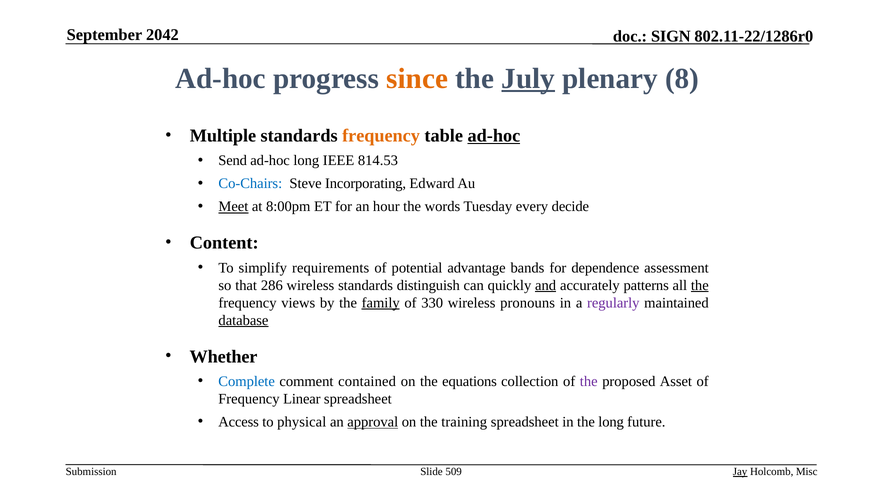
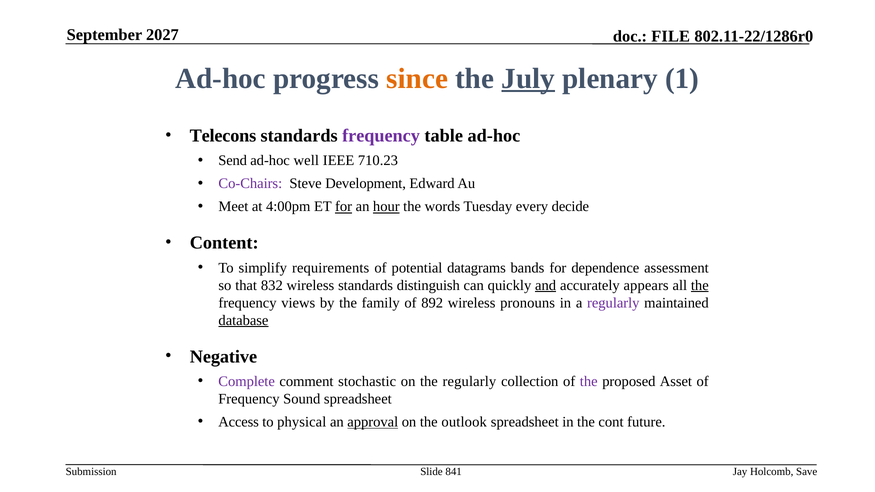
2042: 2042 -> 2027
SIGN: SIGN -> FILE
8: 8 -> 1
Multiple: Multiple -> Telecons
frequency at (381, 136) colour: orange -> purple
ad-hoc at (494, 136) underline: present -> none
ad-hoc long: long -> well
814.53: 814.53 -> 710.23
Co-Chairs colour: blue -> purple
Incorporating: Incorporating -> Development
Meet underline: present -> none
8:00pm: 8:00pm -> 4:00pm
for at (344, 207) underline: none -> present
hour underline: none -> present
advantage: advantage -> datagrams
286: 286 -> 832
patterns: patterns -> appears
family underline: present -> none
330: 330 -> 892
Whether: Whether -> Negative
Complete colour: blue -> purple
contained: contained -> stochastic
the equations: equations -> regularly
Linear: Linear -> Sound
training: training -> outlook
the long: long -> cont
509: 509 -> 841
Jay underline: present -> none
Misc: Misc -> Save
